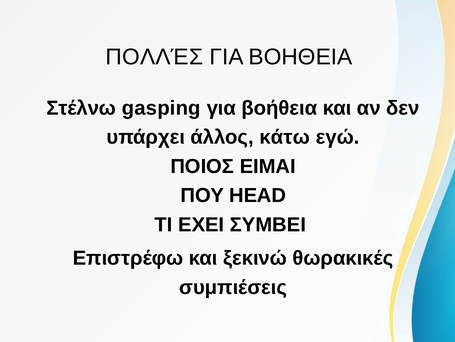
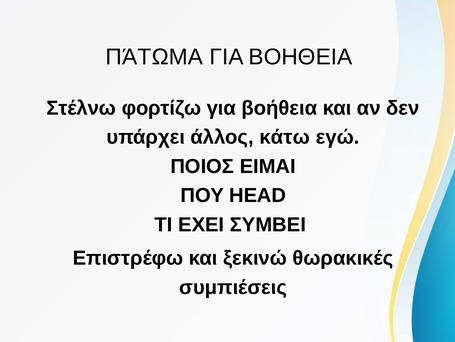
ΠΟΛΛΈΣ: ΠΟΛΛΈΣ -> ΠΆΤΩΜΑ
gasping: gasping -> φορτίζω
